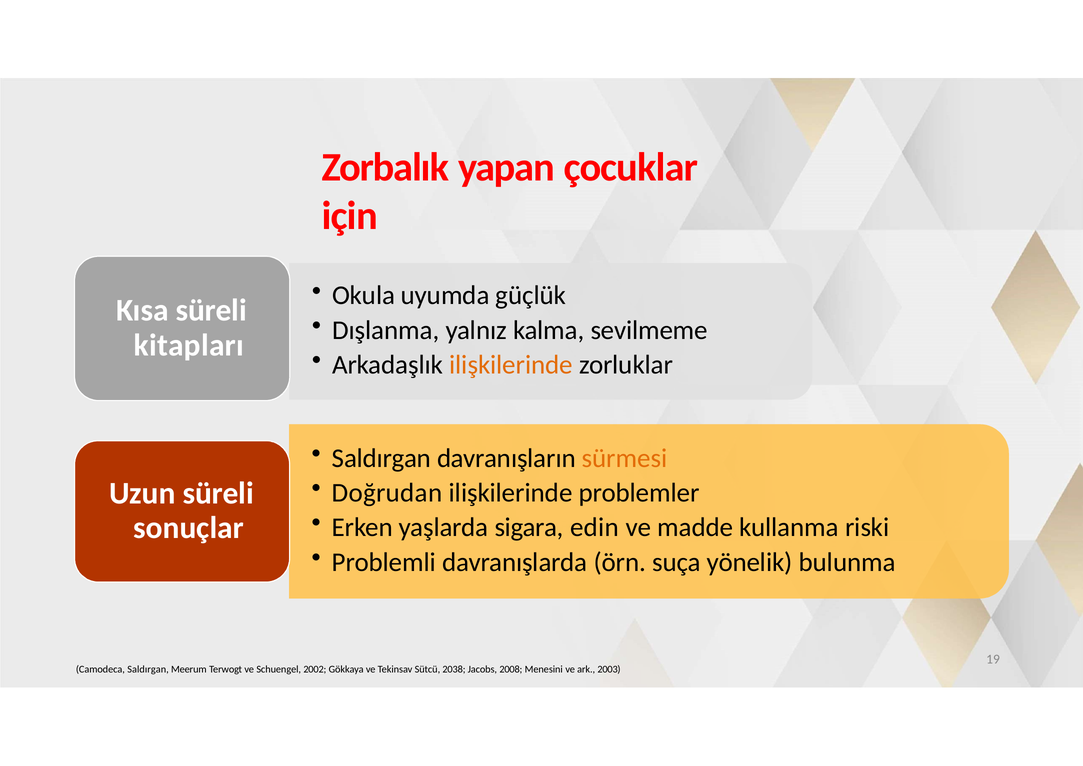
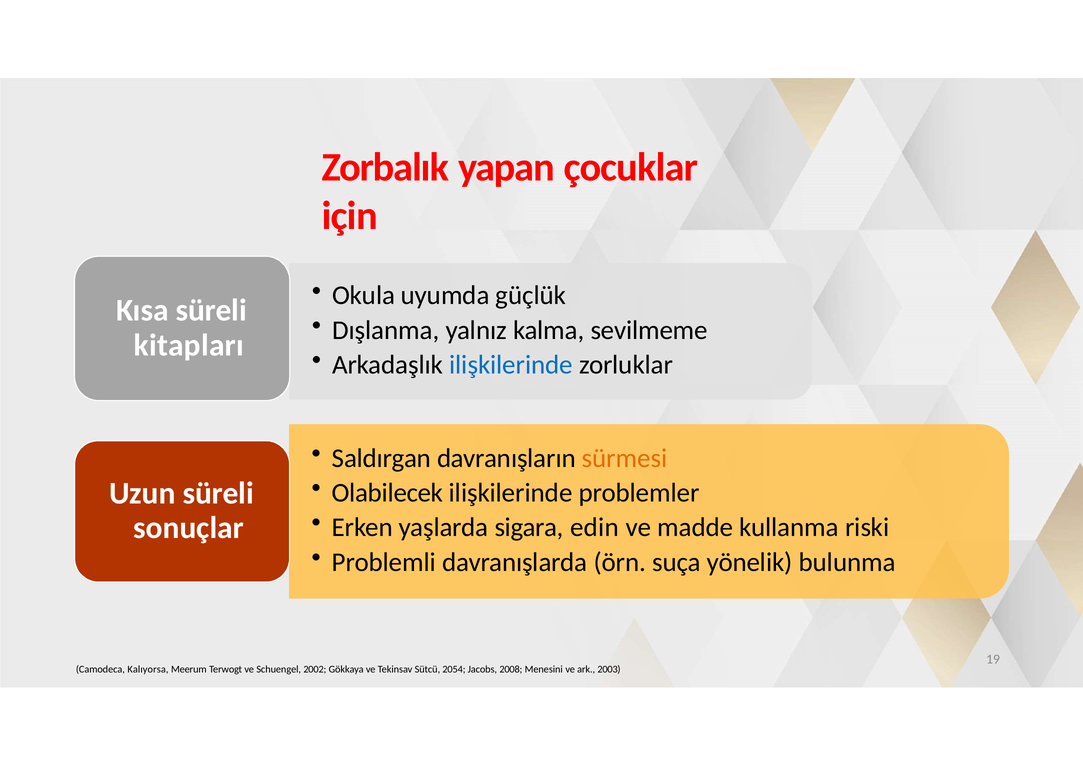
ilişkilerinde at (511, 365) colour: orange -> blue
Doğrudan: Doğrudan -> Olabilecek
Camodeca Saldırgan: Saldırgan -> Kalıyorsa
2038: 2038 -> 2054
